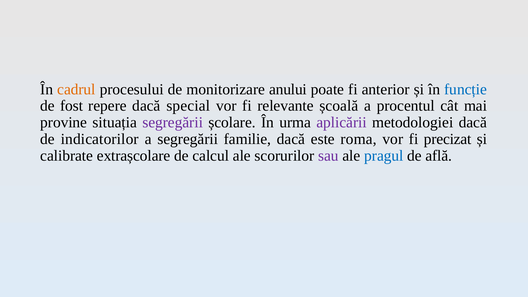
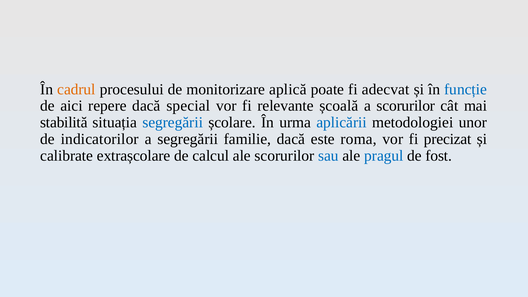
anului: anului -> aplică
anterior: anterior -> adecvat
fost: fost -> aici
a procentul: procentul -> scorurilor
provine: provine -> stabilită
segregării at (173, 123) colour: purple -> blue
aplicării colour: purple -> blue
metodologiei dacă: dacă -> unor
sau colour: purple -> blue
află: află -> fost
